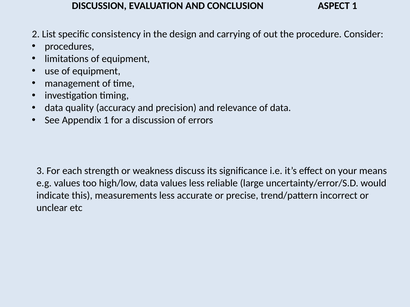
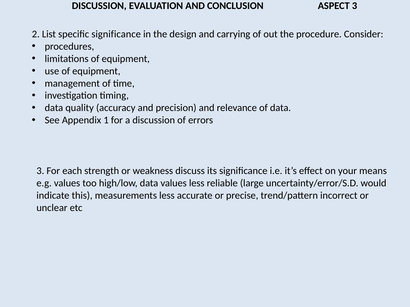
ASPECT 1: 1 -> 3
specific consistency: consistency -> significance
